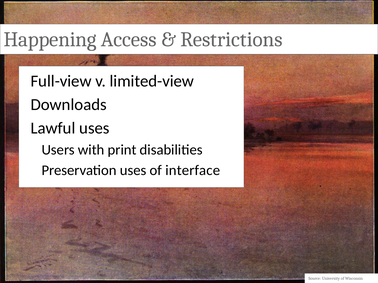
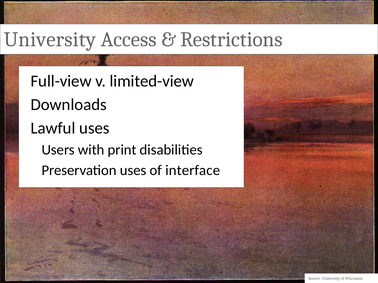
Happening at (50, 39): Happening -> University
